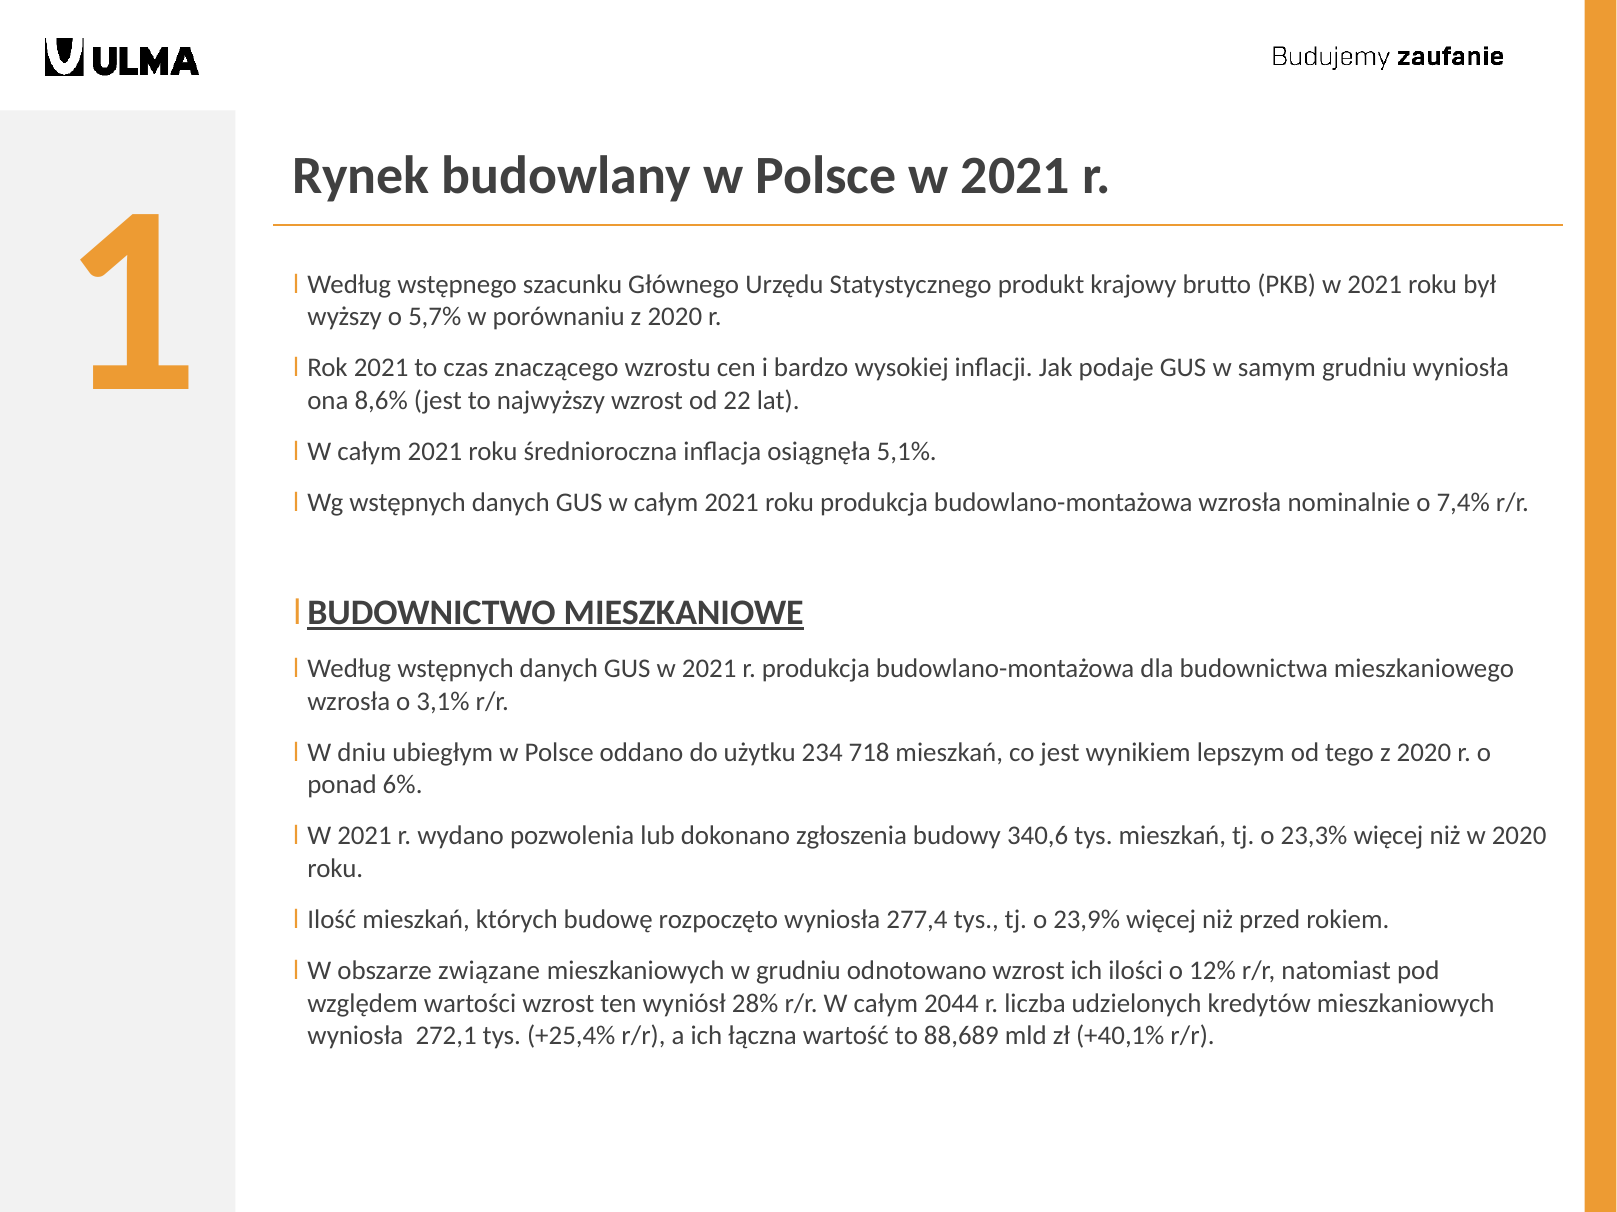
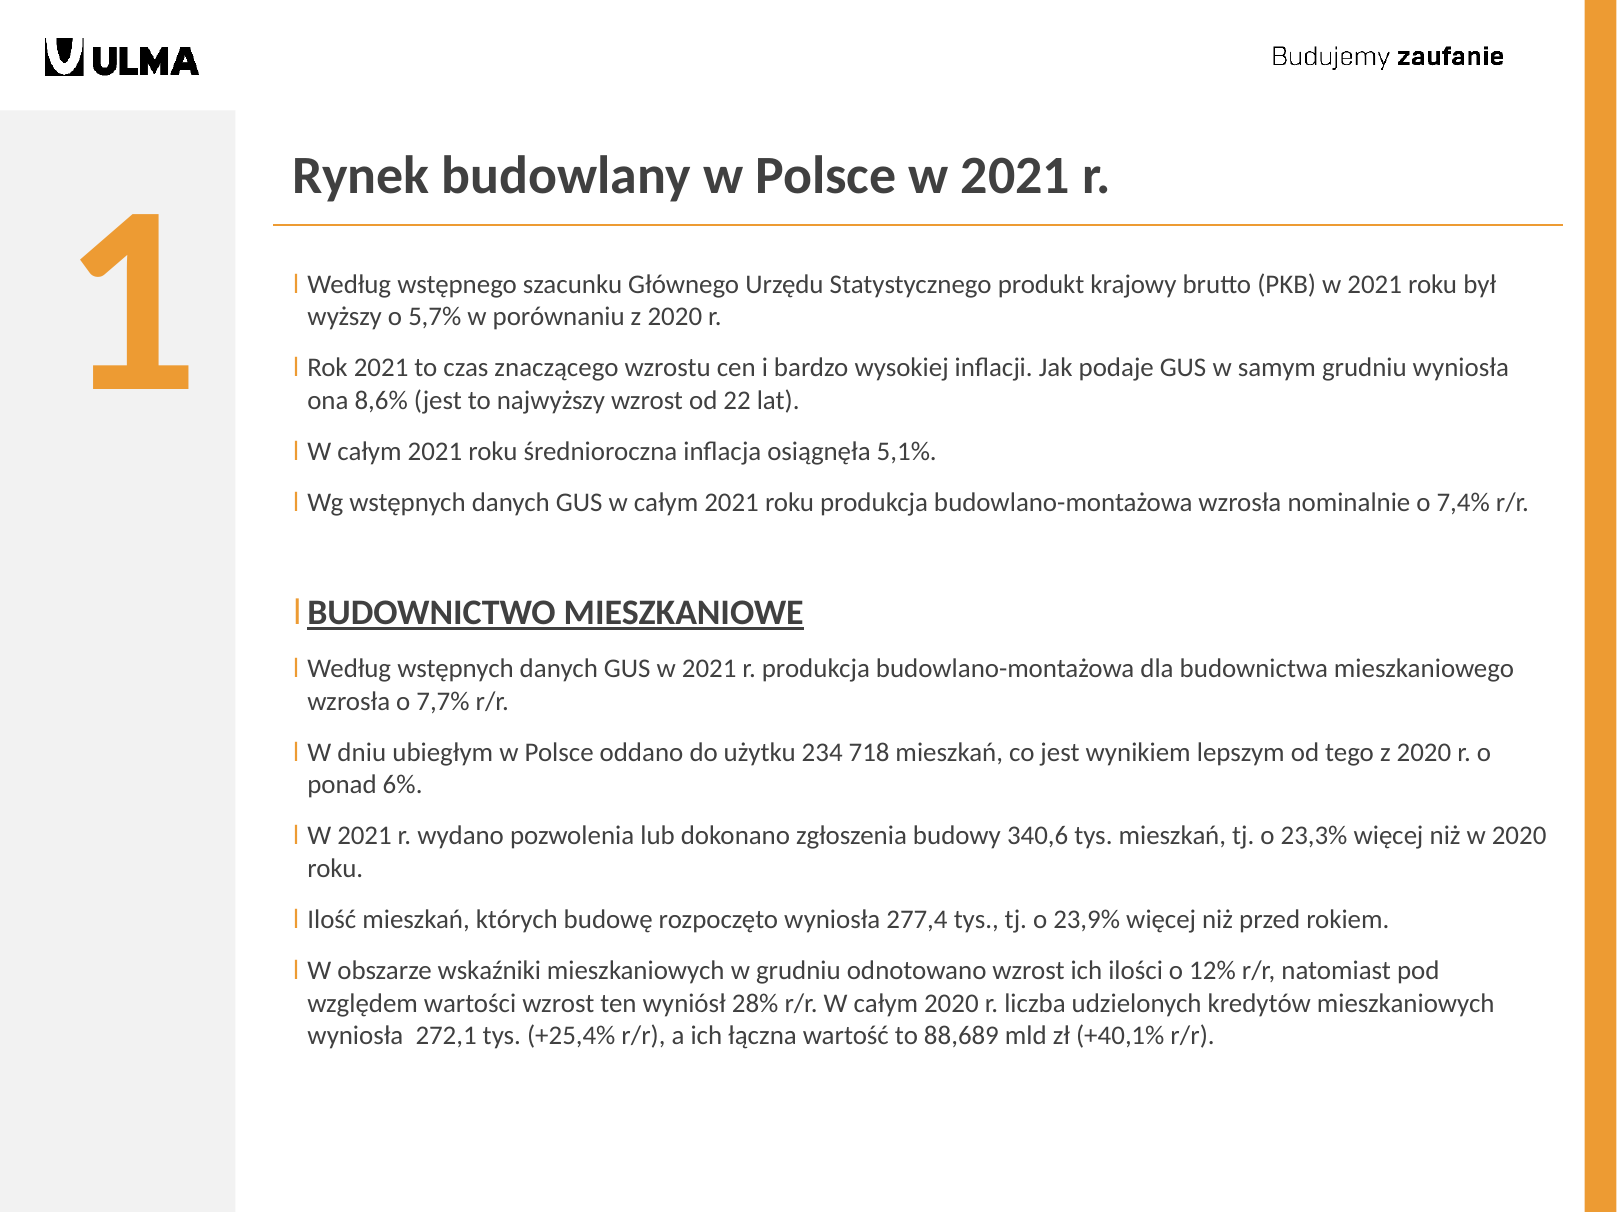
3,1%: 3,1% -> 7,7%
związane: związane -> wskaźniki
całym 2044: 2044 -> 2020
